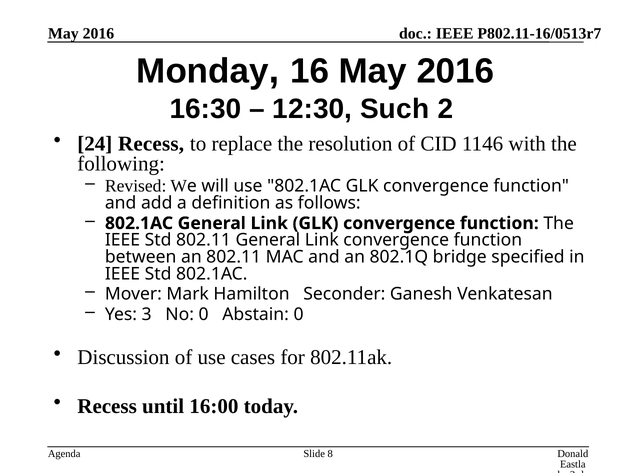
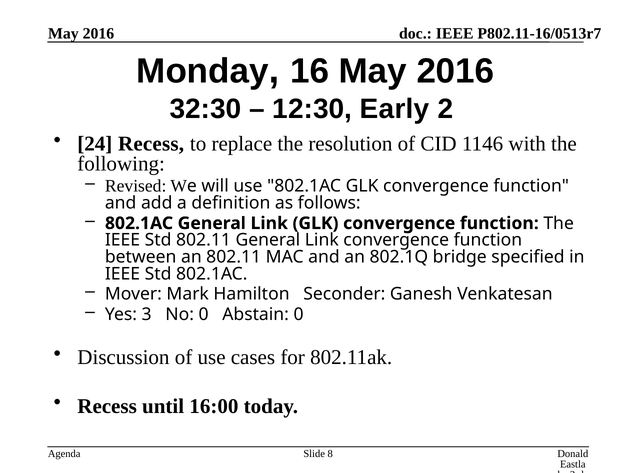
16:30: 16:30 -> 32:30
Such: Such -> Early
